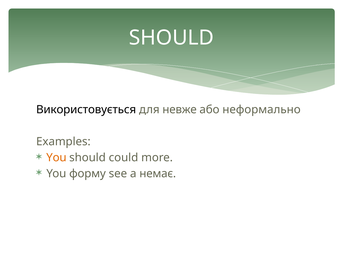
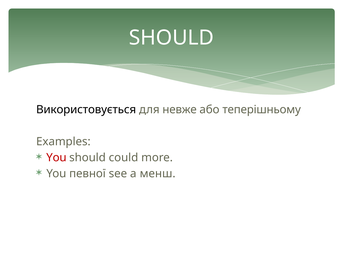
неформально: неформально -> теперішньому
You at (56, 158) colour: orange -> red
форму: форму -> певної
немає: немає -> менш
